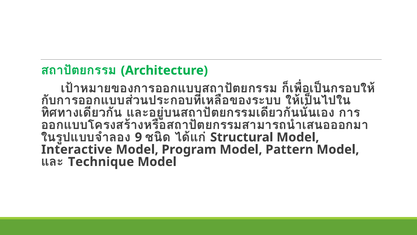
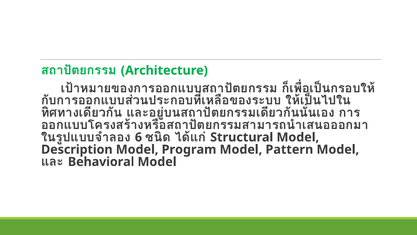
9: 9 -> 6
Interactive: Interactive -> Description
Technique: Technique -> Behavioral
